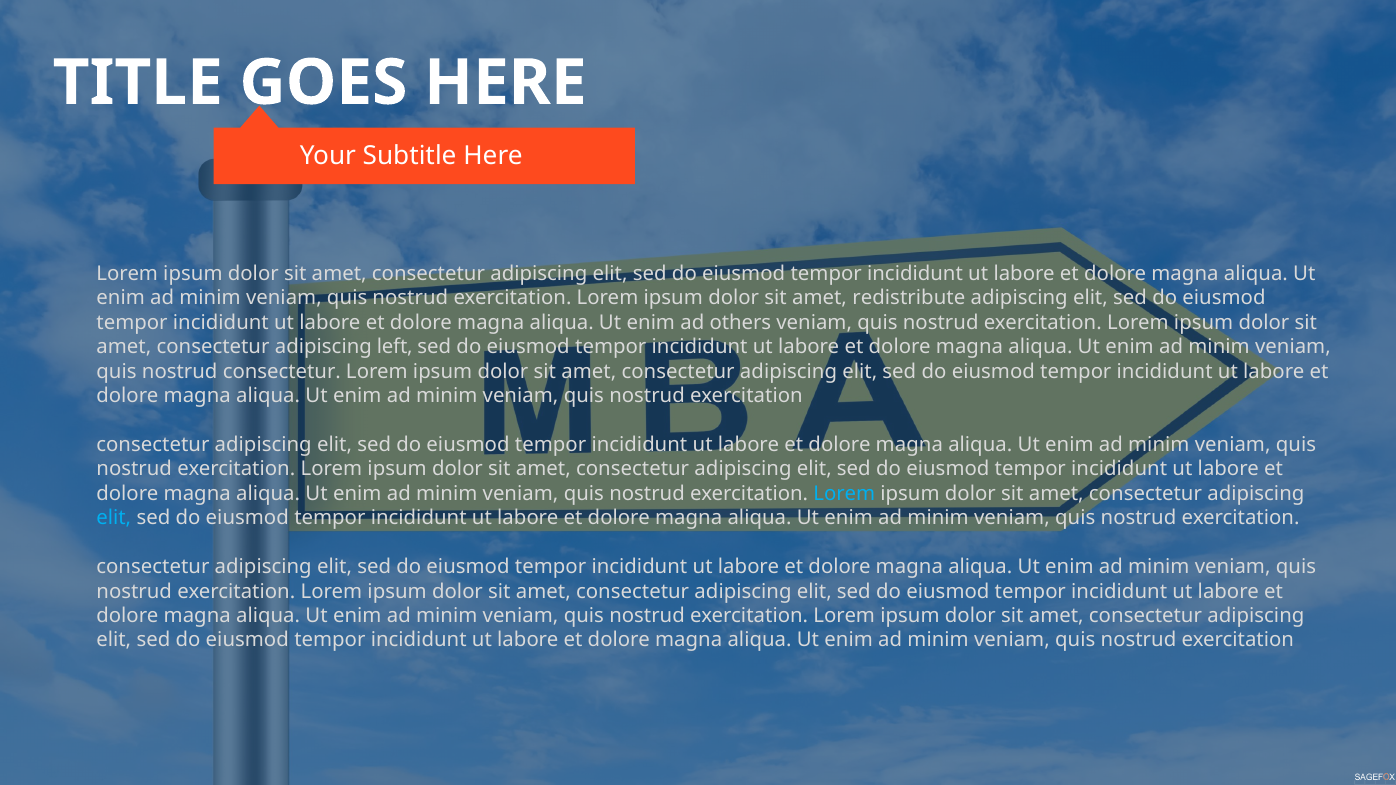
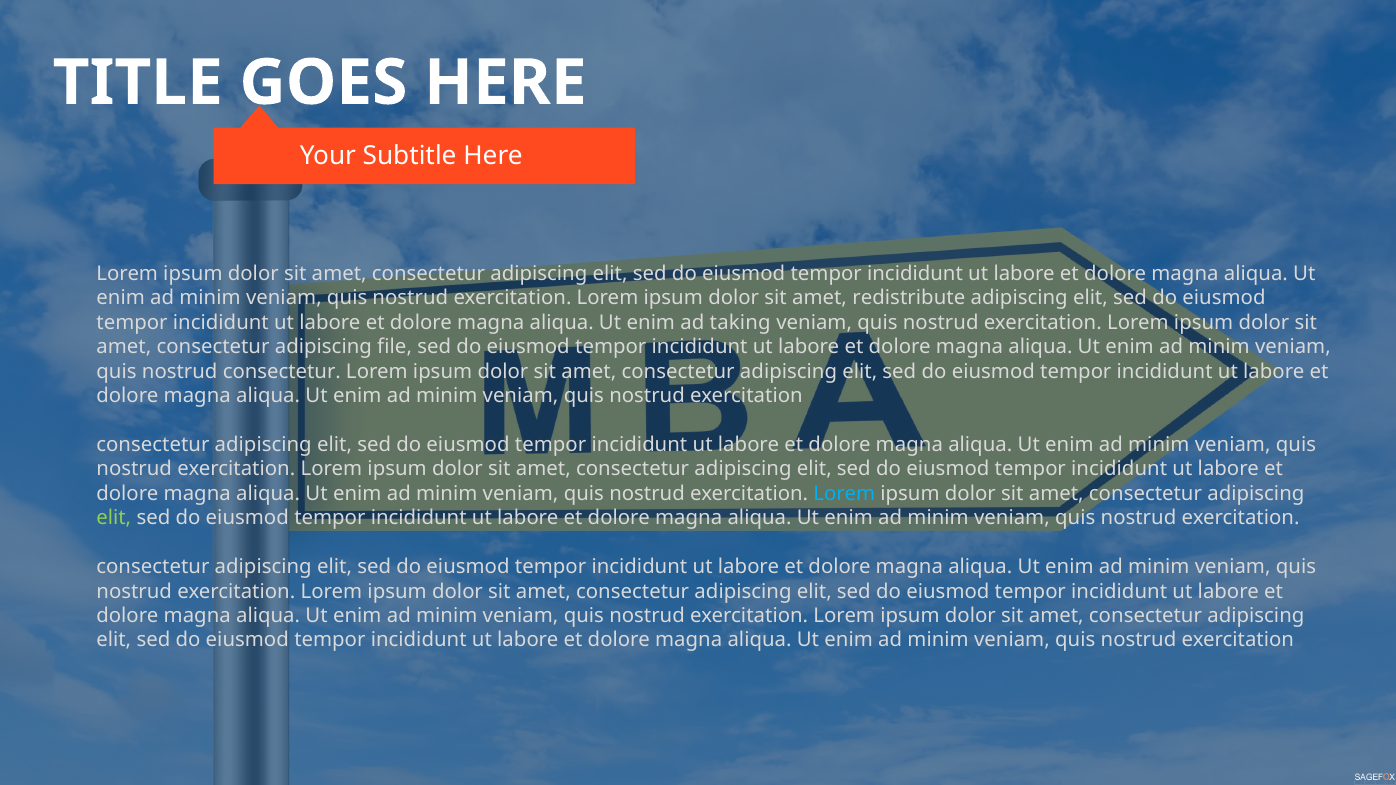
others: others -> taking
left: left -> file
elit at (114, 518) colour: light blue -> light green
